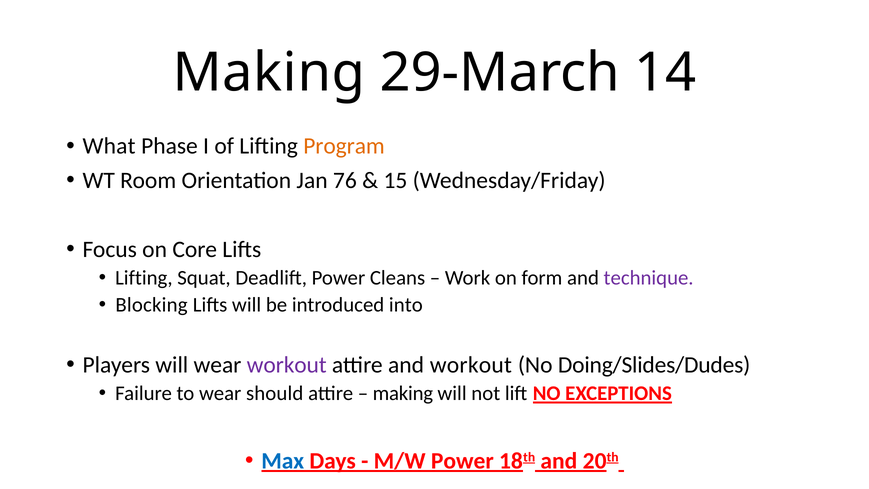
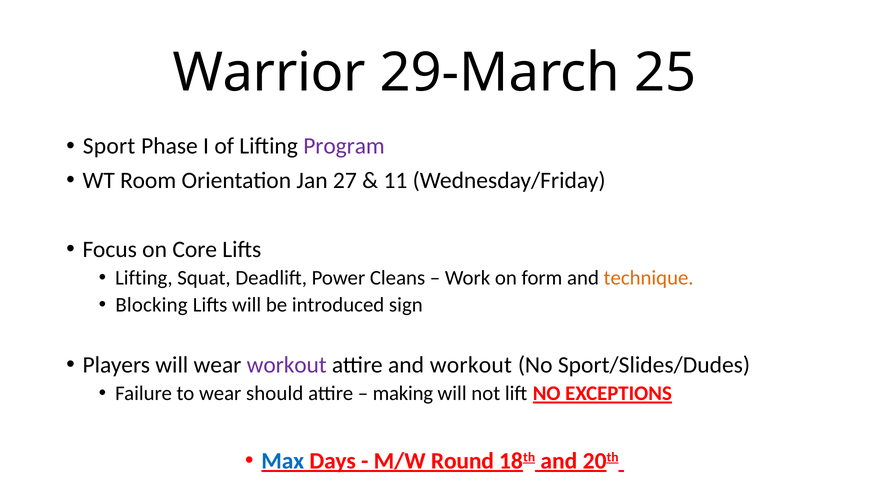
Making at (269, 73): Making -> Warrior
14: 14 -> 25
What: What -> Sport
Program colour: orange -> purple
76: 76 -> 27
15: 15 -> 11
technique colour: purple -> orange
into: into -> sign
Doing/Slides/Dudes: Doing/Slides/Dudes -> Sport/Slides/Dudes
M/W Power: Power -> Round
